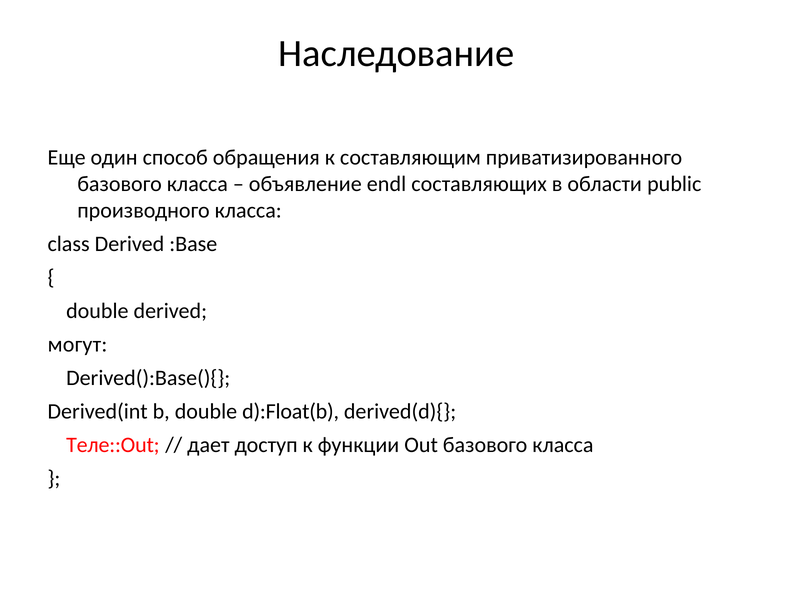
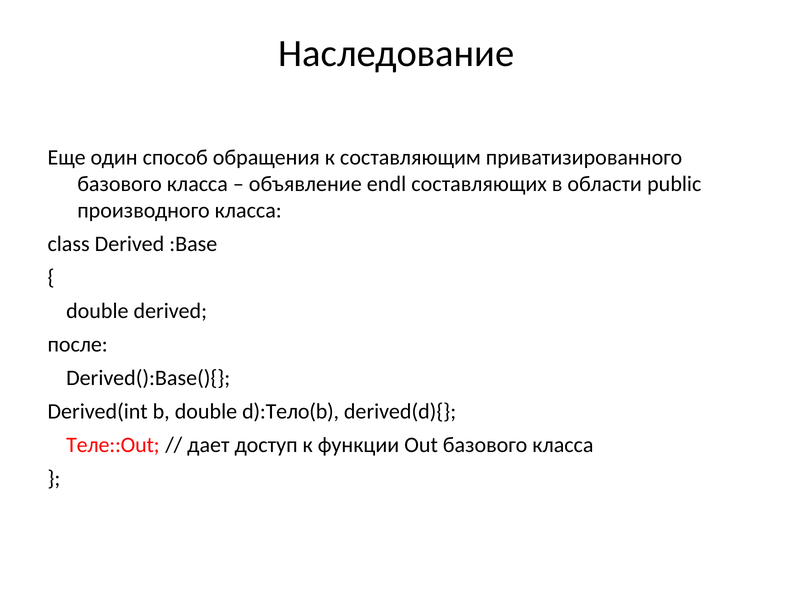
могут: могут -> после
d):Float(b: d):Float(b -> d):Тело(b
